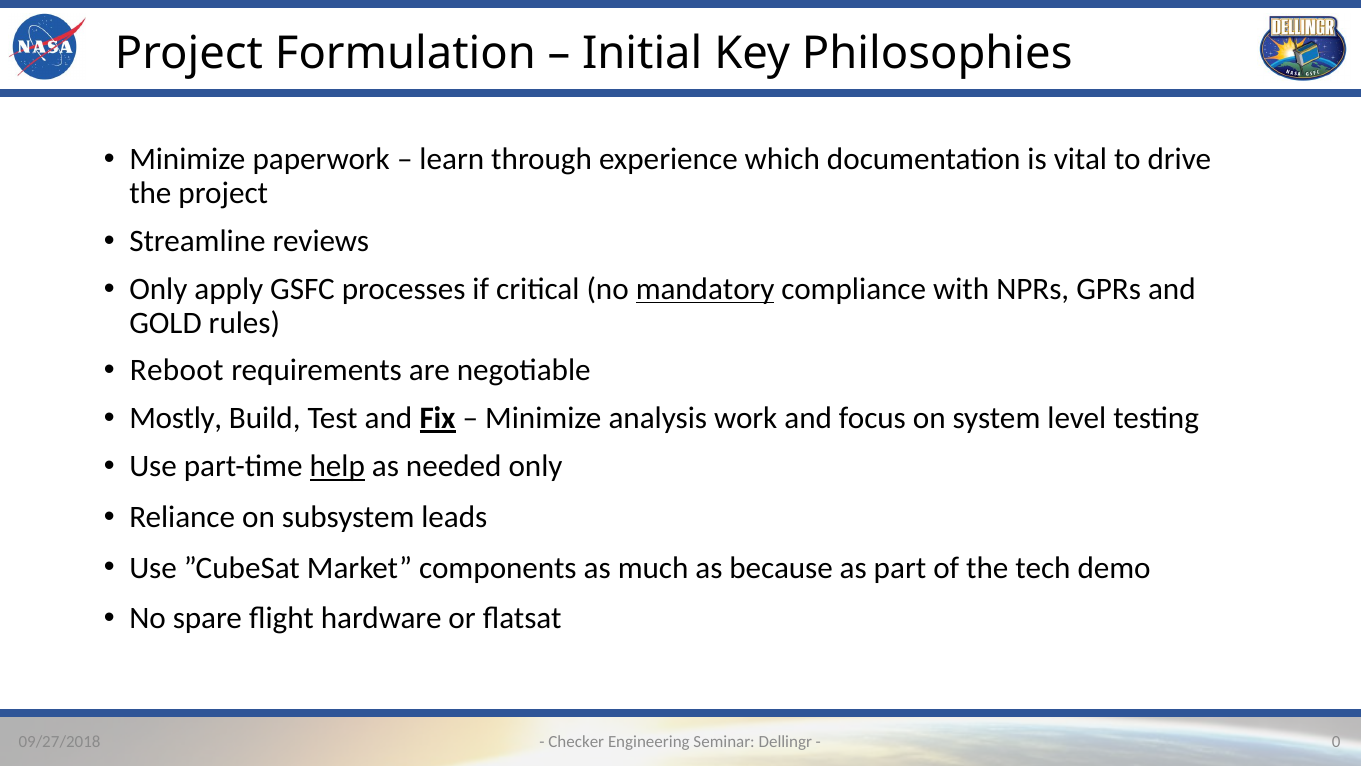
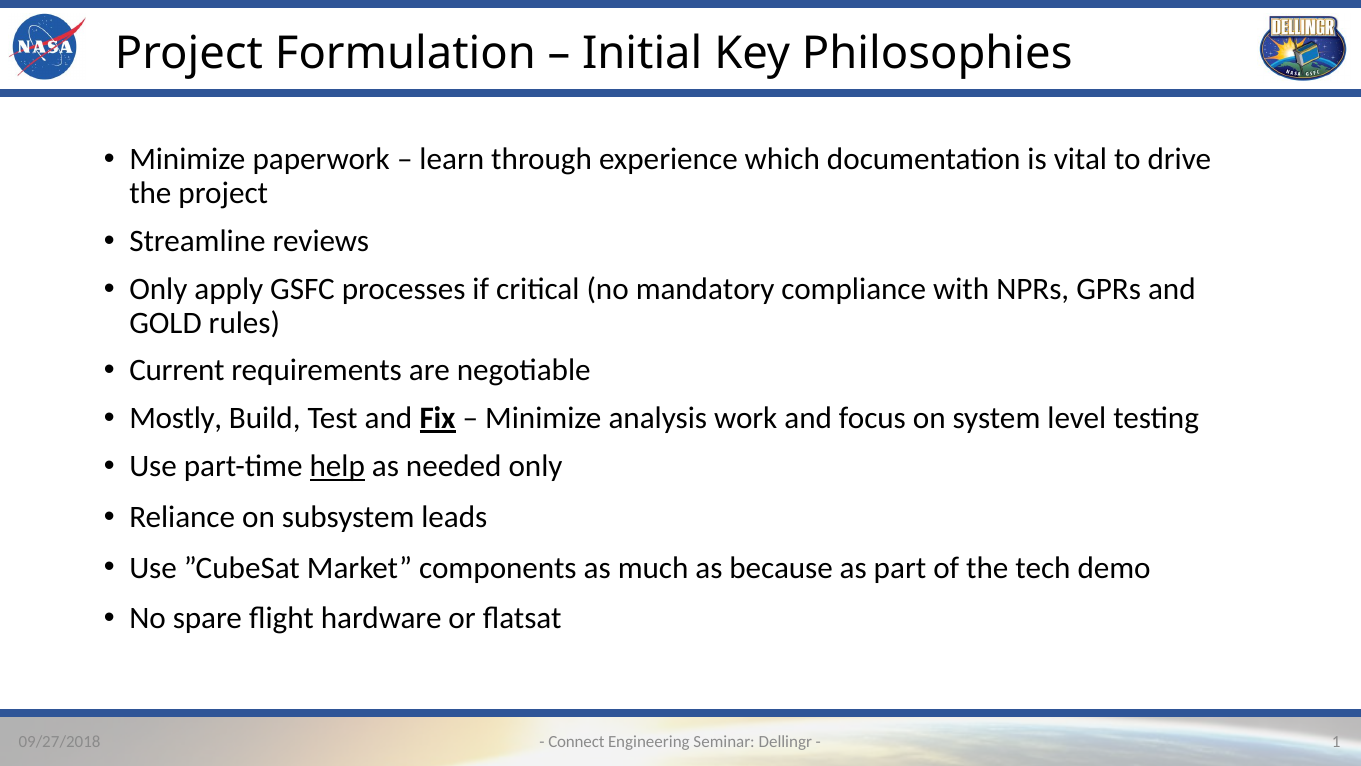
mandatory underline: present -> none
Reboot: Reboot -> Current
Checker: Checker -> Connect
0: 0 -> 1
